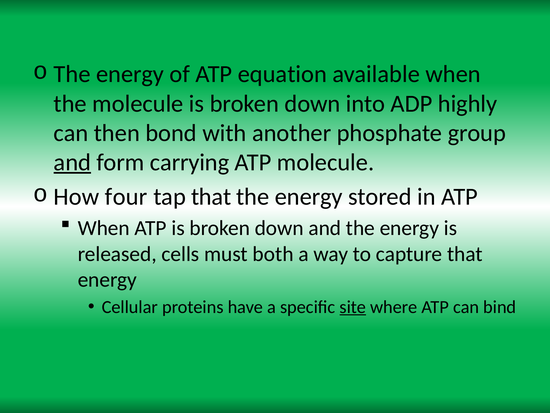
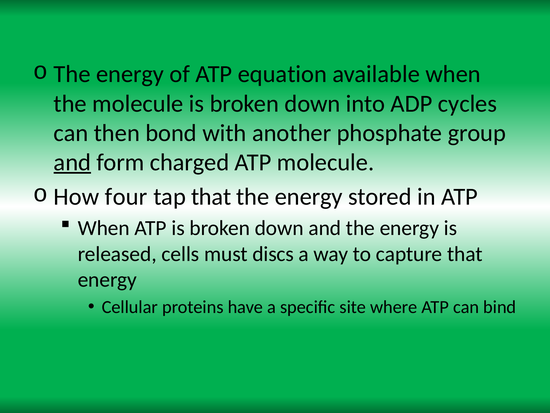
highly: highly -> cycles
carrying: carrying -> charged
both: both -> discs
site underline: present -> none
